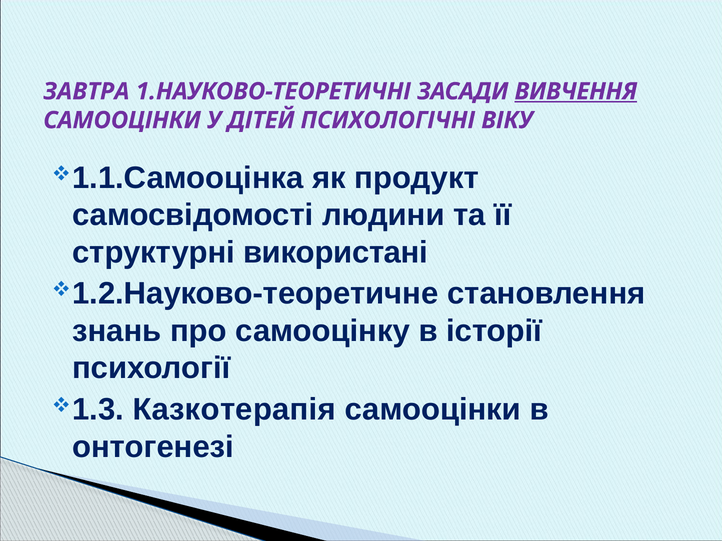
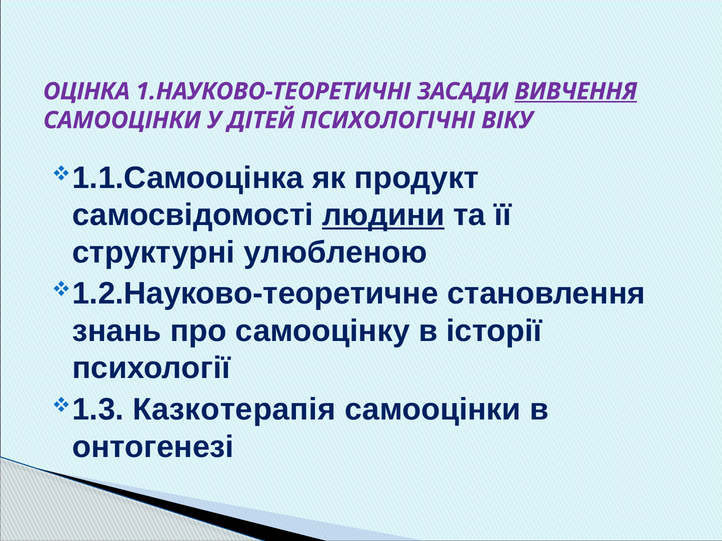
ЗАВТРА: ЗАВТРА -> ОЦІНКА
людини underline: none -> present
використані: використані -> улюбленою
